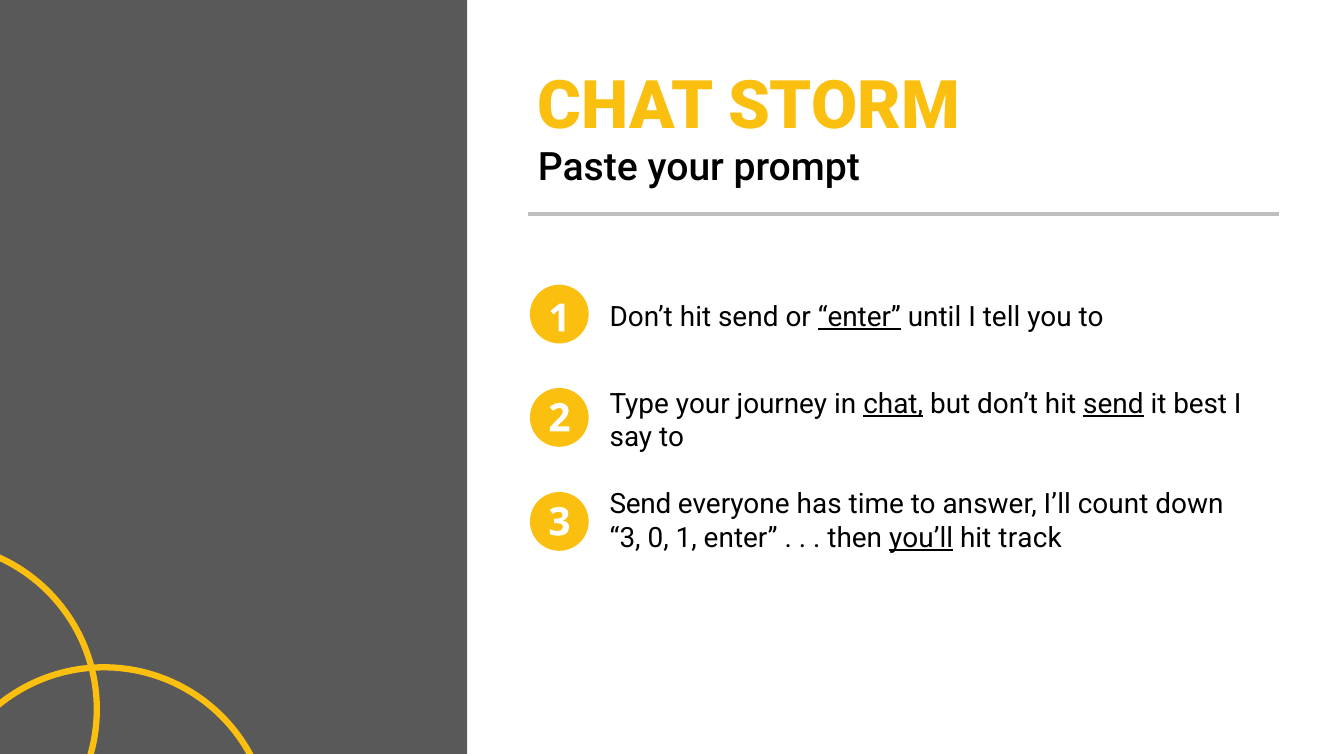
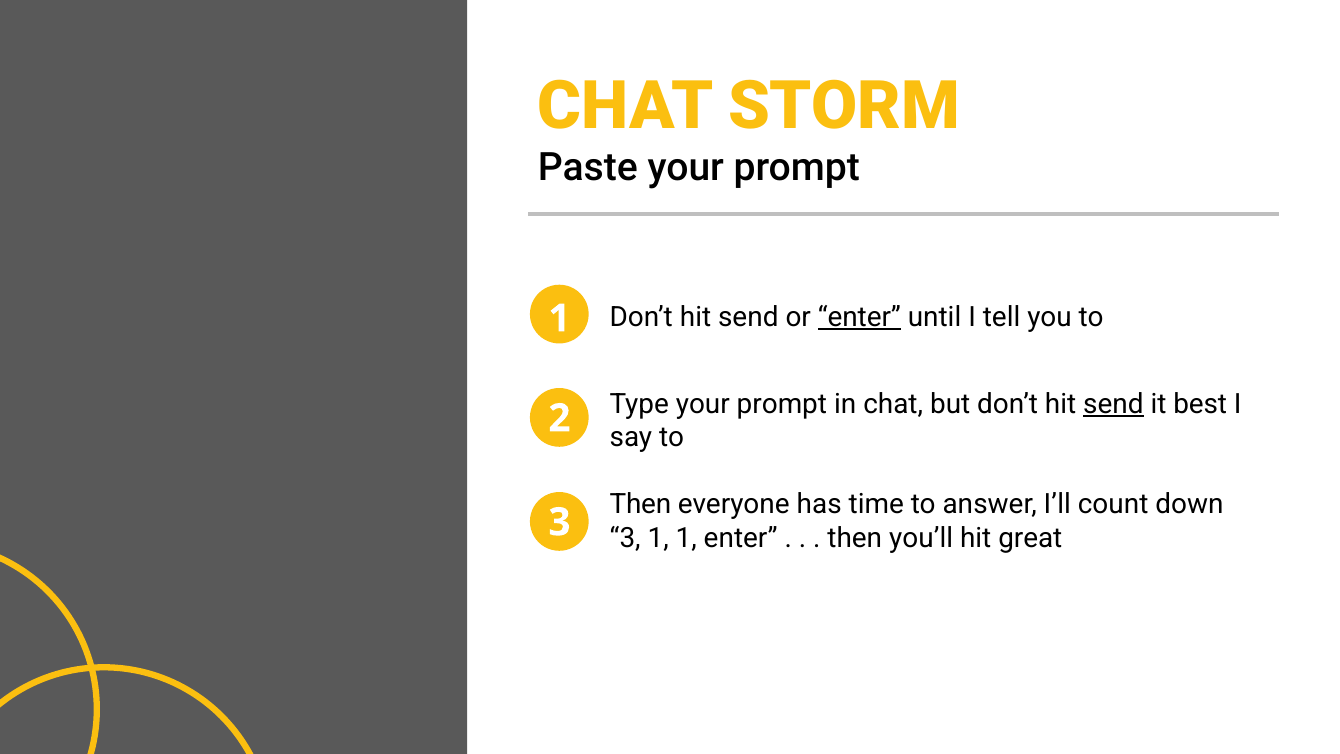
Type your journey: journey -> prompt
chat at (893, 404) underline: present -> none
Send at (640, 505): Send -> Then
3 0: 0 -> 1
you’ll underline: present -> none
track: track -> great
